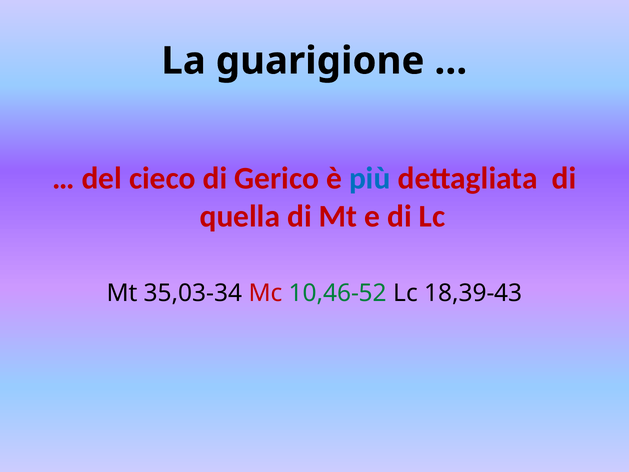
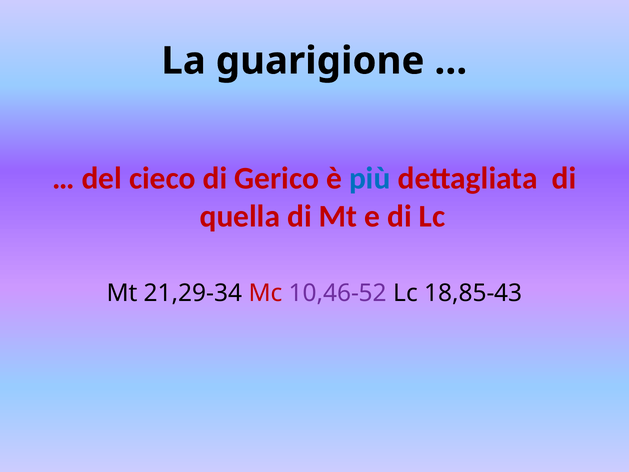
35,03-34: 35,03-34 -> 21,29-34
10,46-52 colour: green -> purple
18,39-43: 18,39-43 -> 18,85-43
